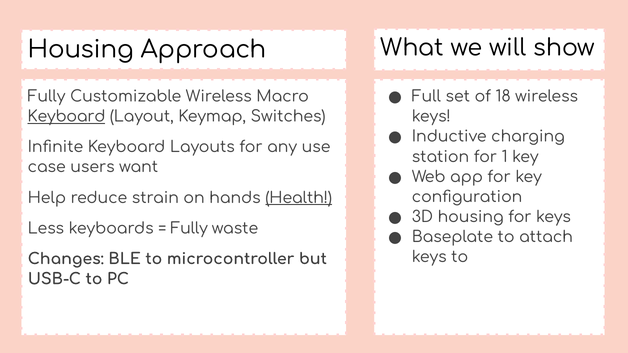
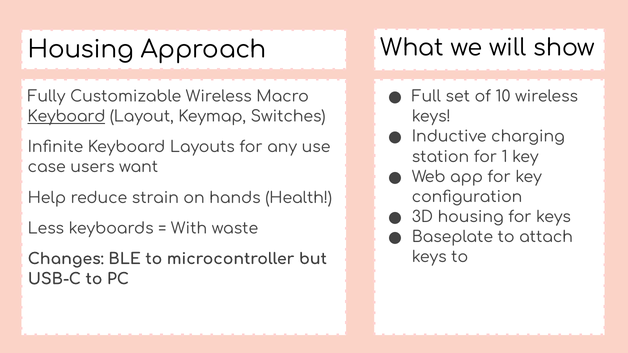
18: 18 -> 10
Health underline: present -> none
Fully at (189, 229): Fully -> With
